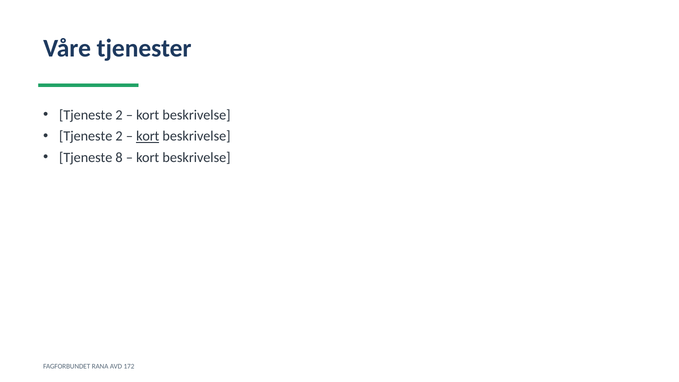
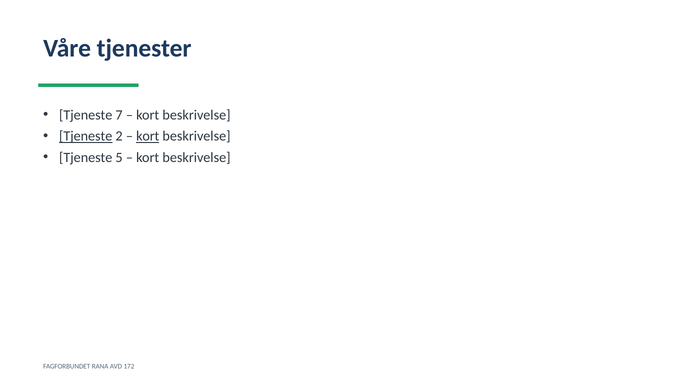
2 at (119, 115): 2 -> 7
Tjeneste at (86, 136) underline: none -> present
8: 8 -> 5
